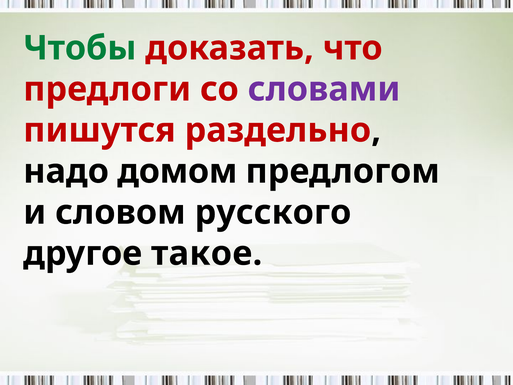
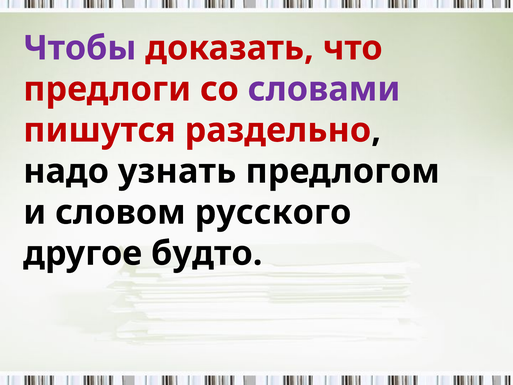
Чтобы colour: green -> purple
домом: домом -> узнать
такое: такое -> будто
